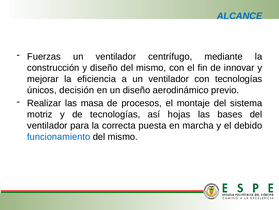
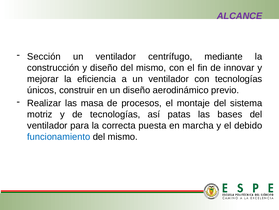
ALCANCE colour: blue -> purple
Fuerzas: Fuerzas -> Sección
decisión: decisión -> construir
hojas: hojas -> patas
